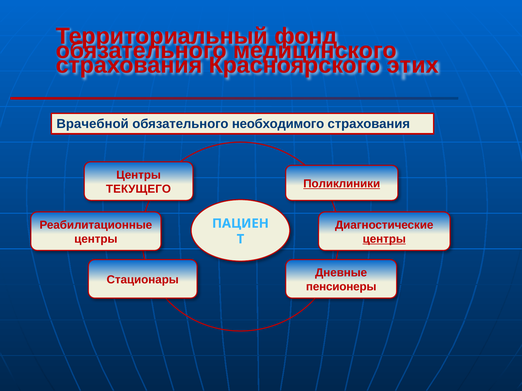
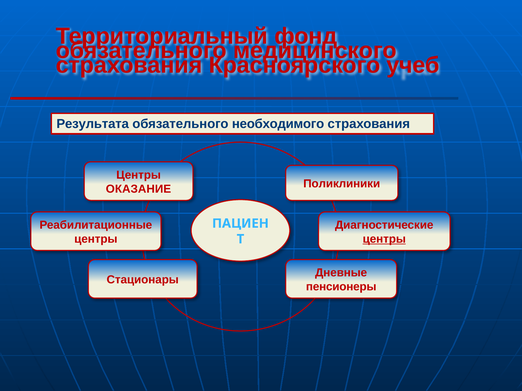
этих: этих -> учеб
Врачебной: Врачебной -> Результата
Поликлиники underline: present -> none
ТЕКУЩЕГО: ТЕКУЩЕГО -> ОКАЗАНИЕ
